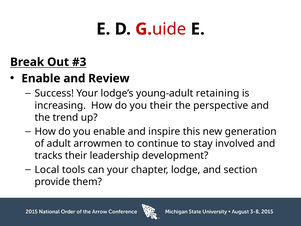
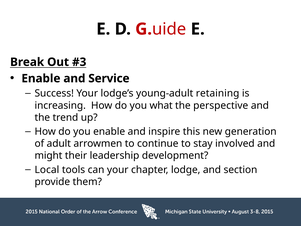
Review: Review -> Service
you their: their -> what
tracks: tracks -> might
